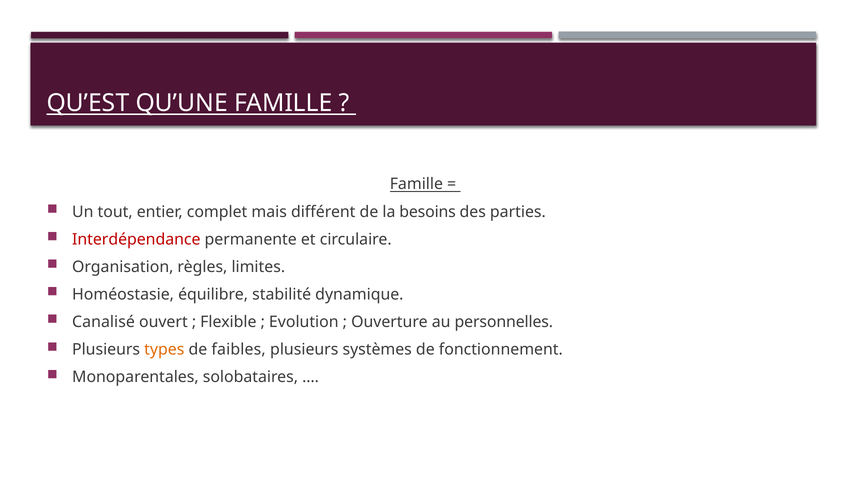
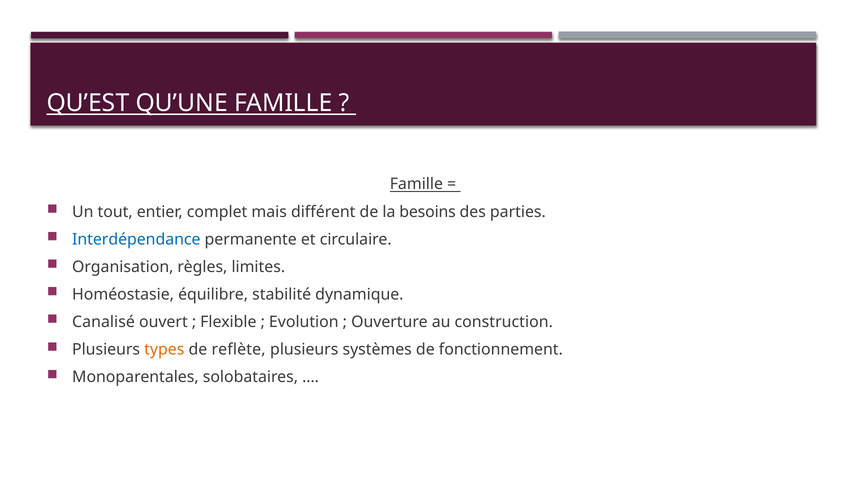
Interdépendance colour: red -> blue
personnelles: personnelles -> construction
faibles: faibles -> reflète
